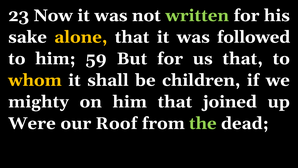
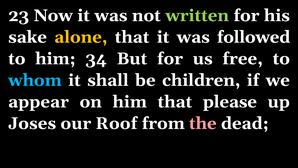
59: 59 -> 34
us that: that -> free
whom colour: yellow -> light blue
mighty: mighty -> appear
joined: joined -> please
Were: Were -> Joses
the colour: light green -> pink
